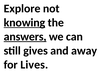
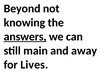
Explore: Explore -> Beyond
knowing underline: present -> none
gives: gives -> main
